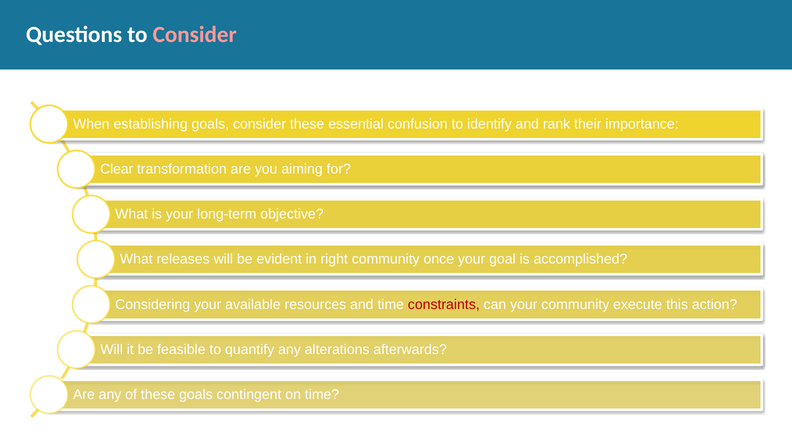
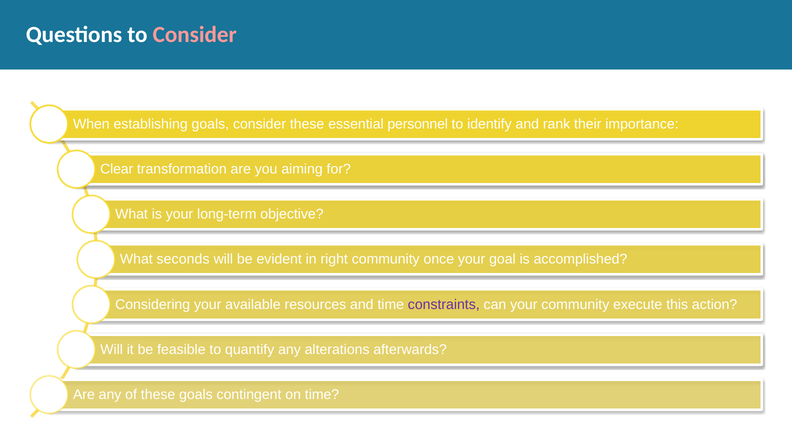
confusion: confusion -> personnel
releases: releases -> seconds
constraints colour: red -> purple
